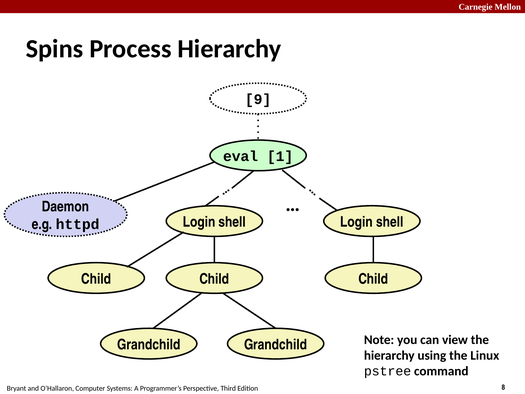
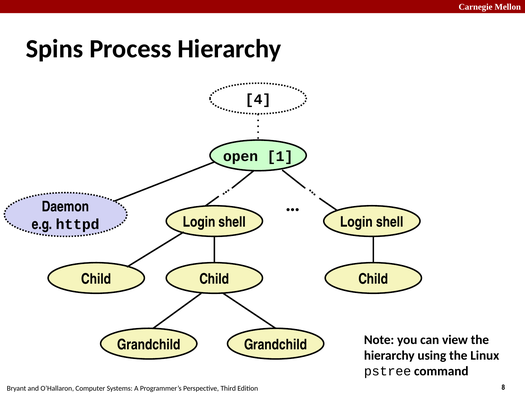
9: 9 -> 4
eval: eval -> open
